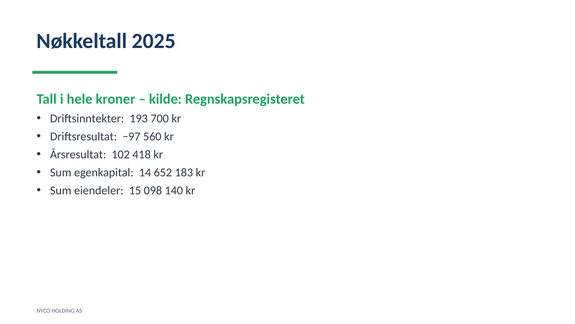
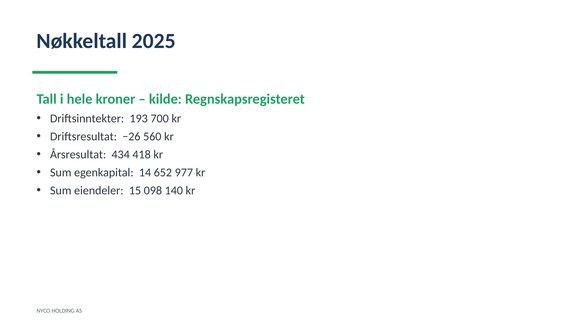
−97: −97 -> −26
102: 102 -> 434
183: 183 -> 977
